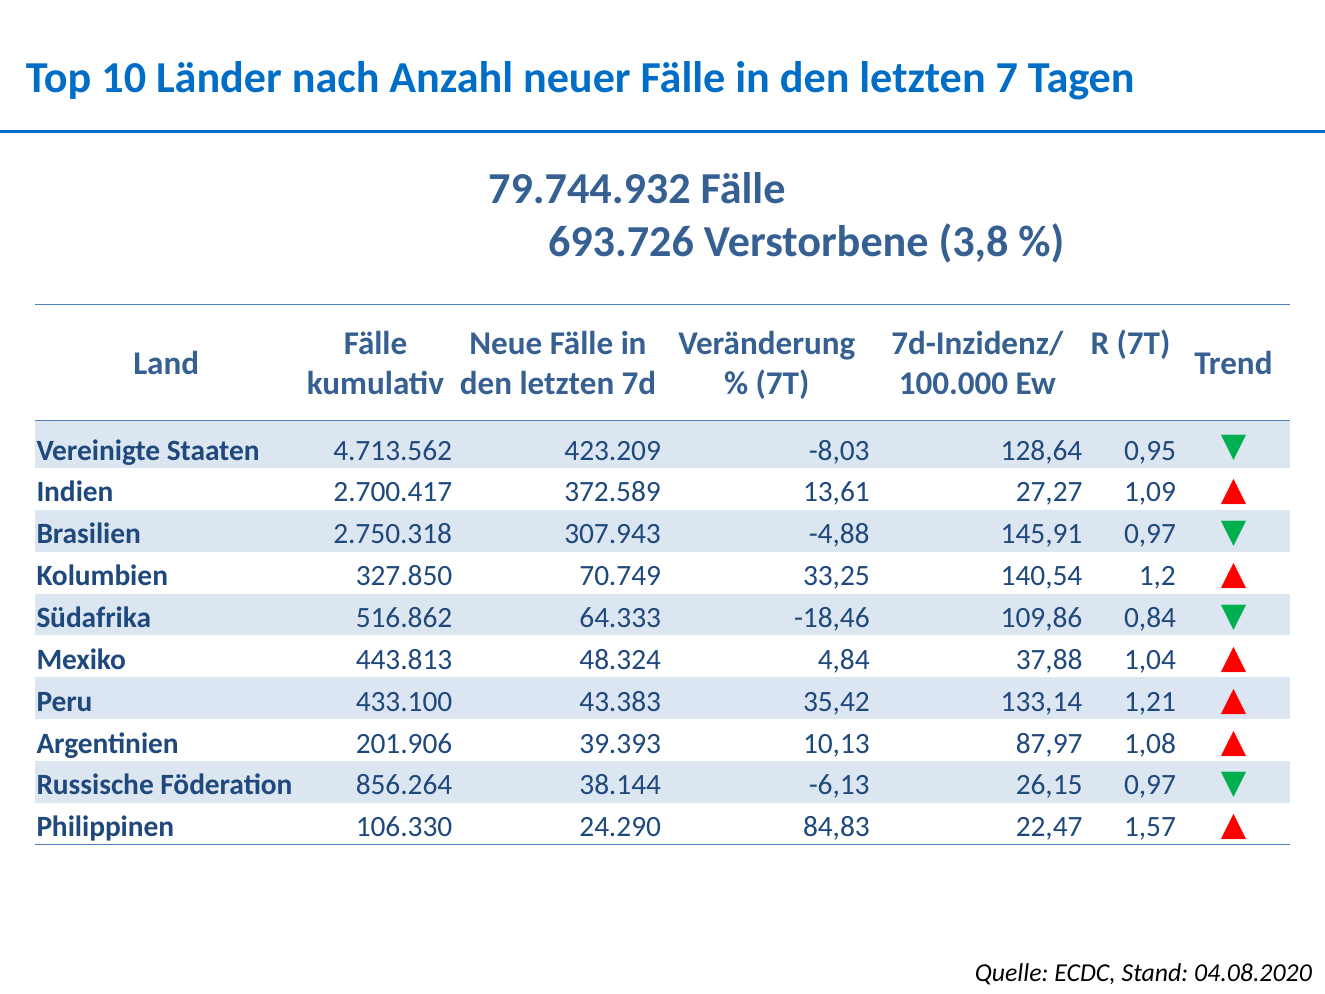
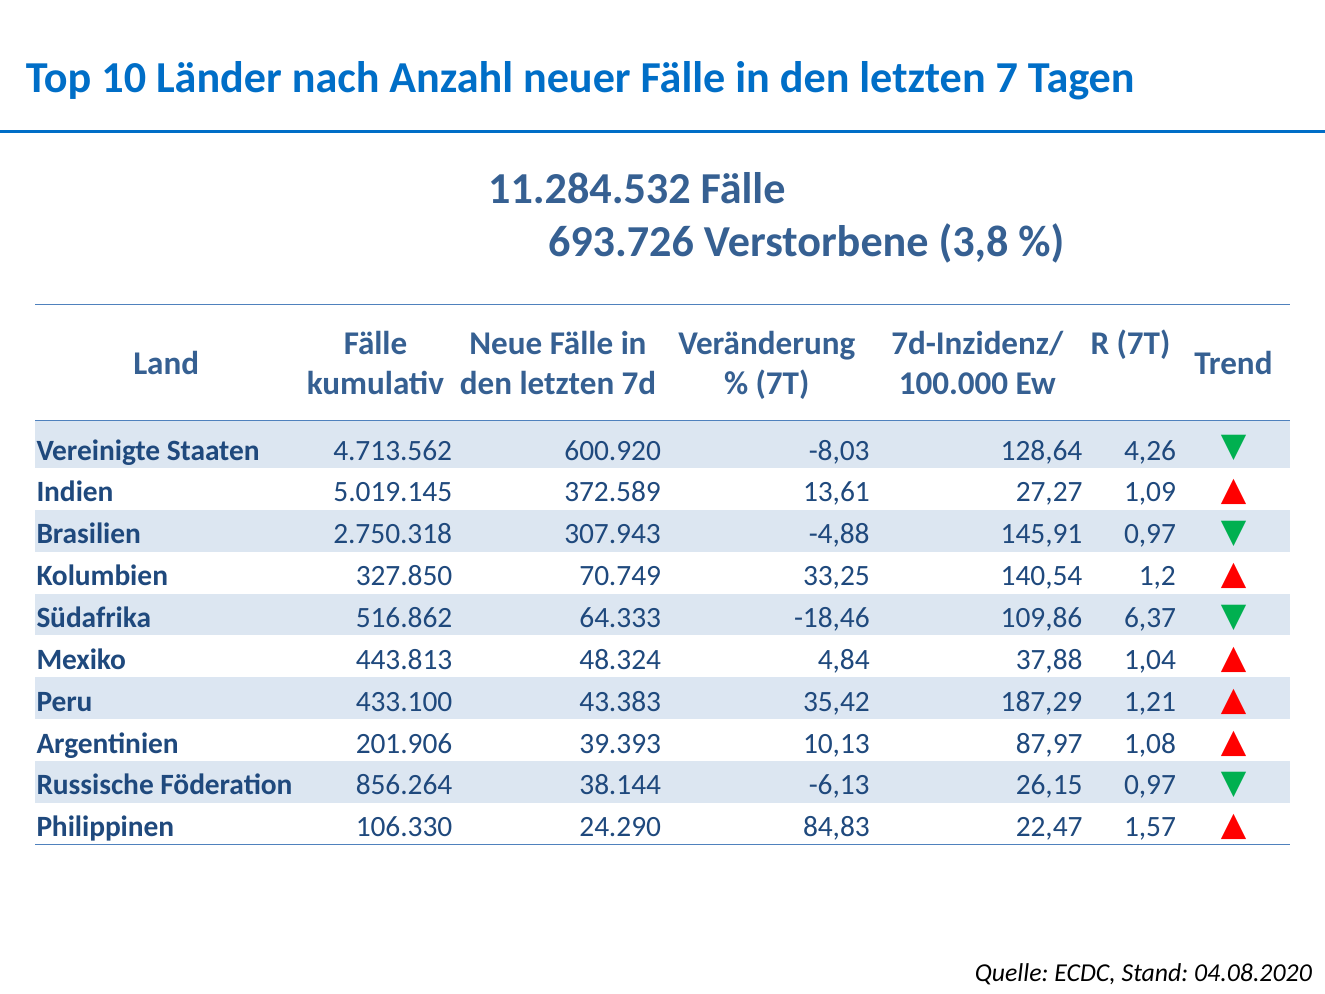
79.744.932: 79.744.932 -> 11.284.532
423.209: 423.209 -> 600.920
0,95: 0,95 -> 4,26
2.700.417: 2.700.417 -> 5.019.145
0,84: 0,84 -> 6,37
133,14: 133,14 -> 187,29
